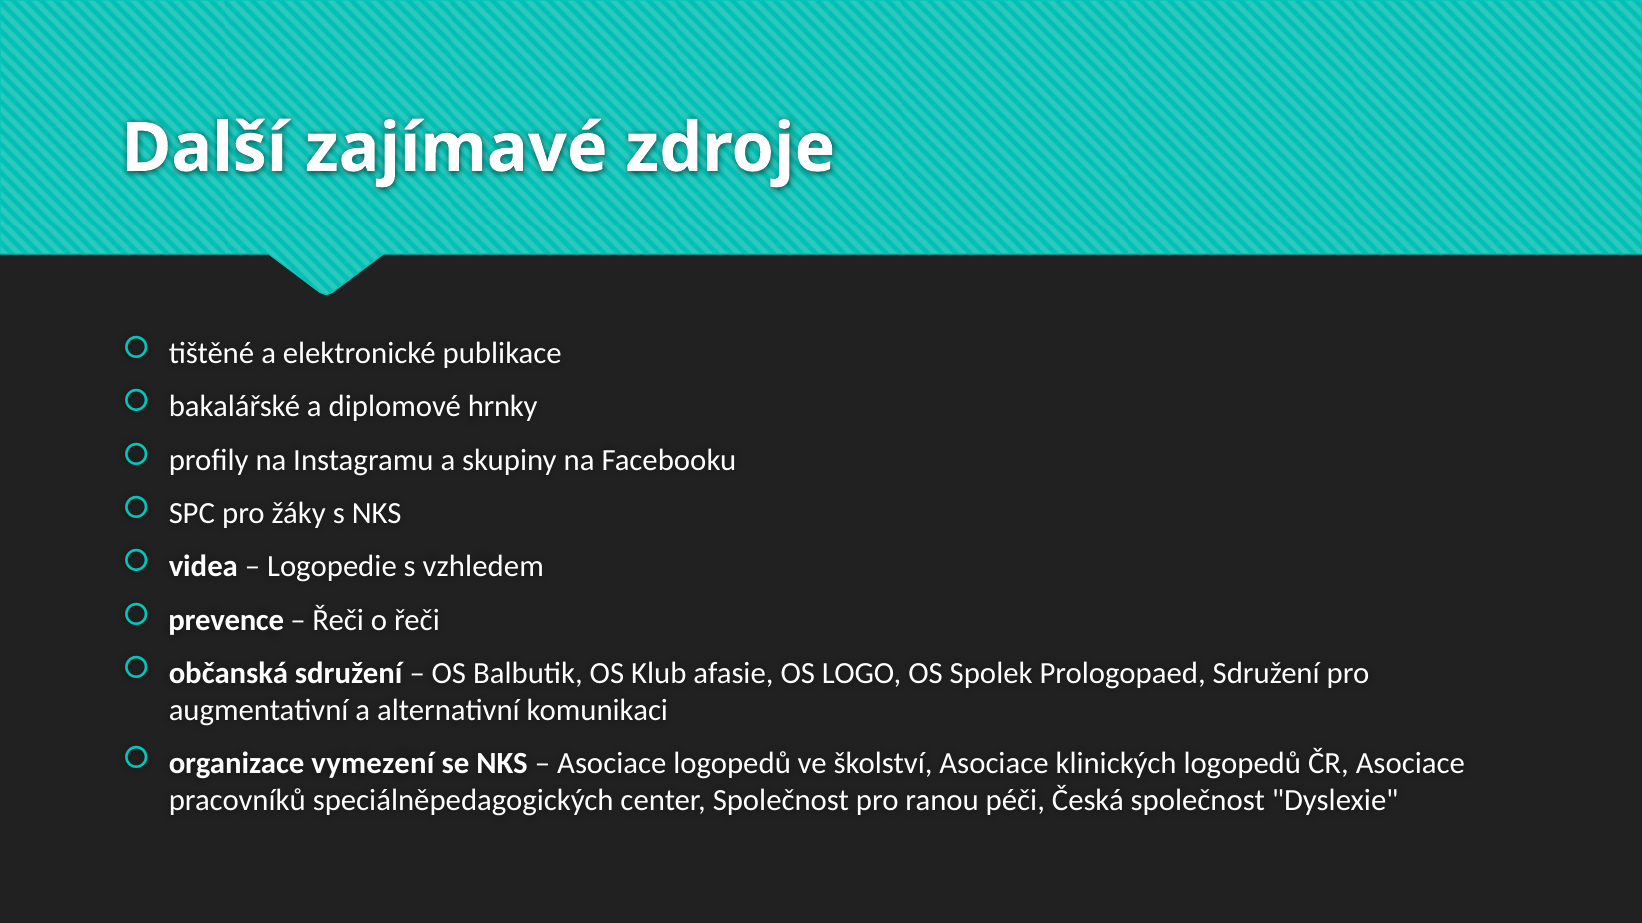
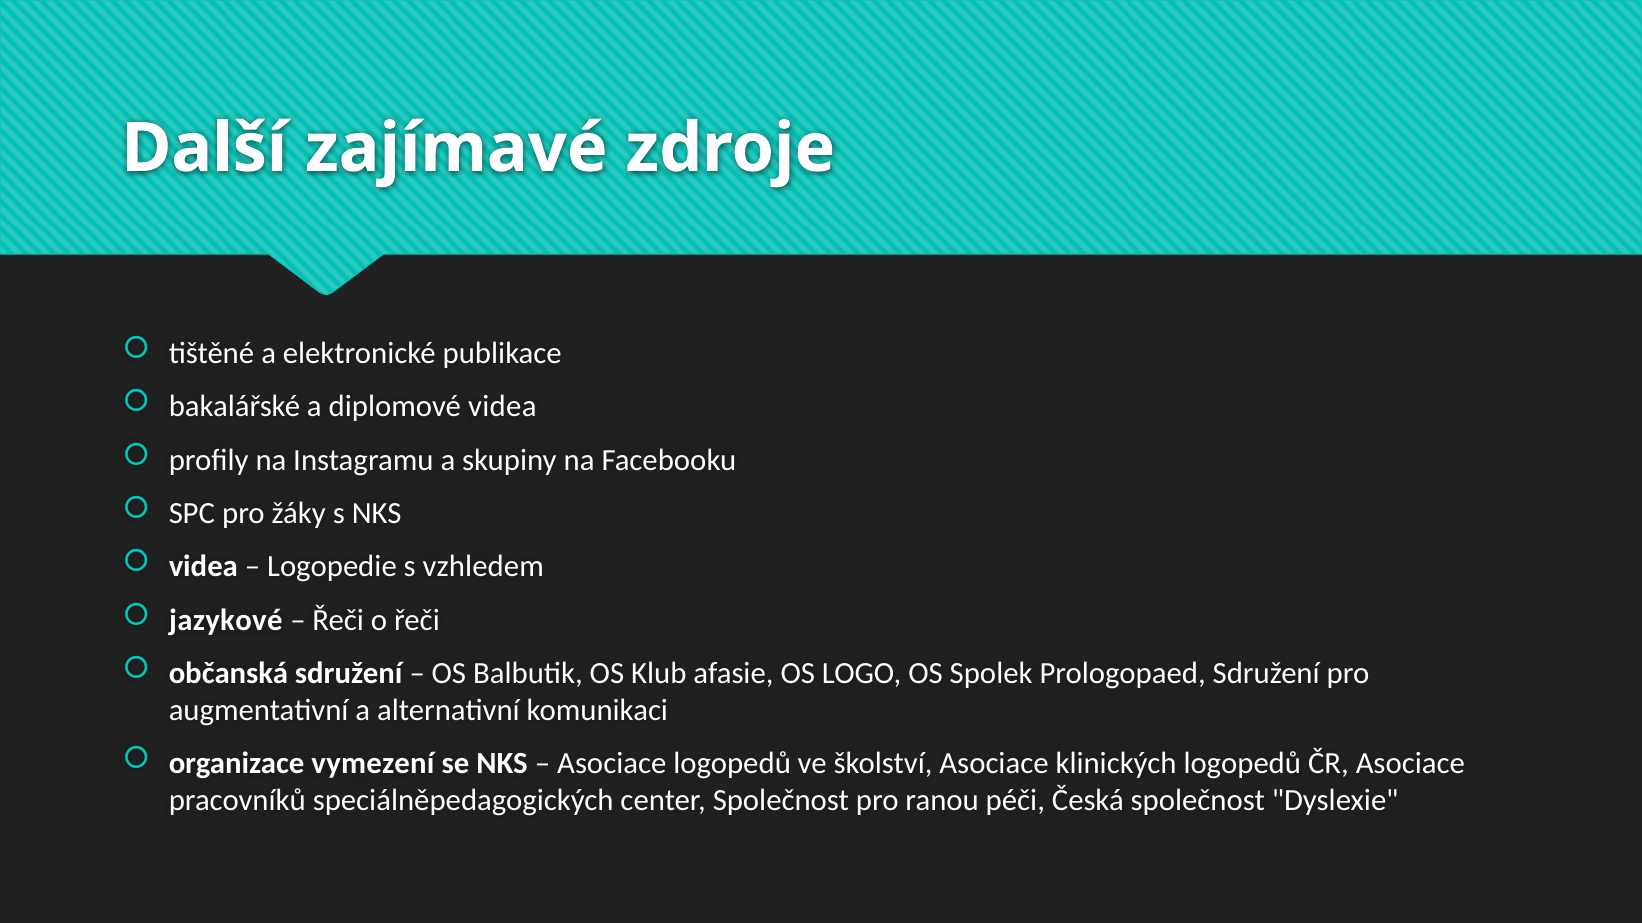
diplomové hrnky: hrnky -> videa
prevence: prevence -> jazykové
